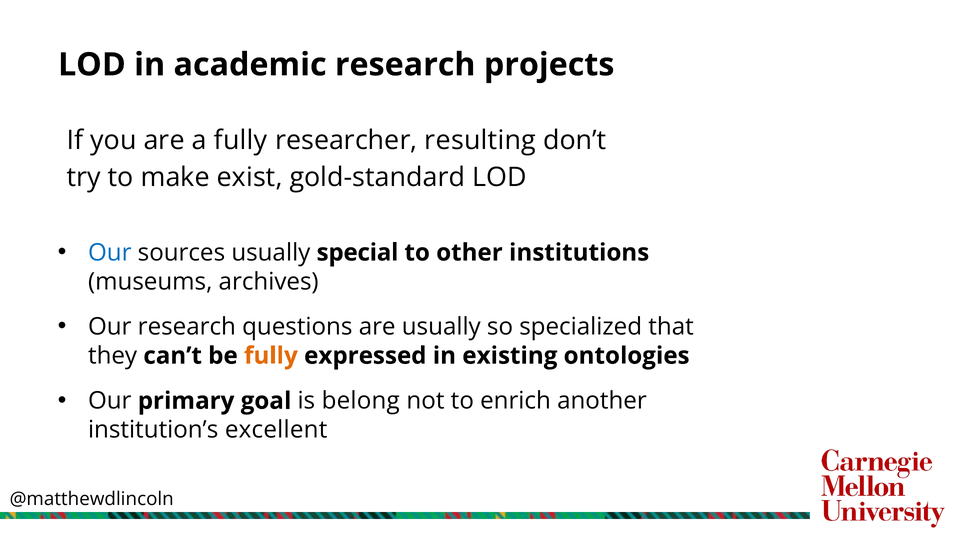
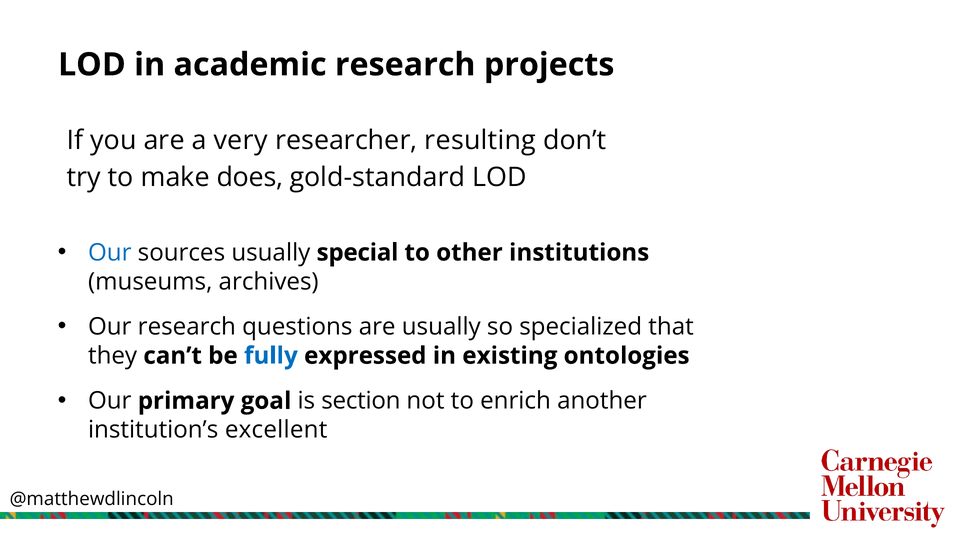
a fully: fully -> very
exist: exist -> does
fully at (271, 356) colour: orange -> blue
belong: belong -> section
